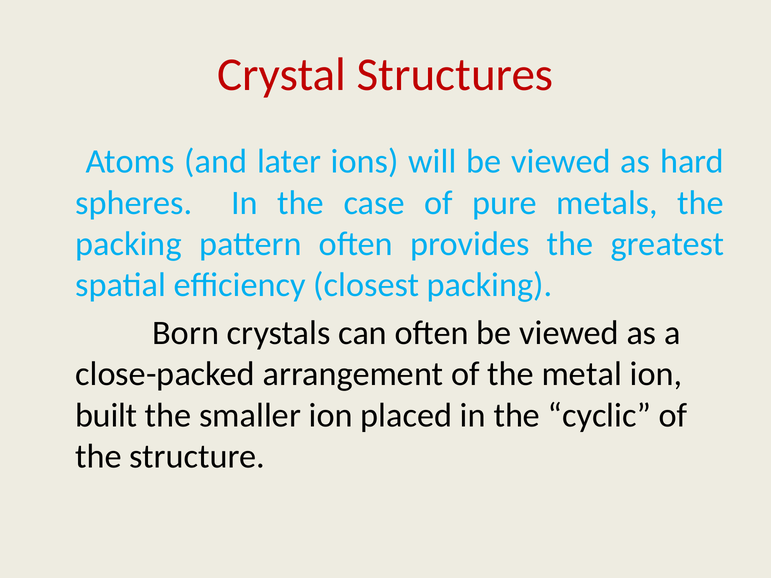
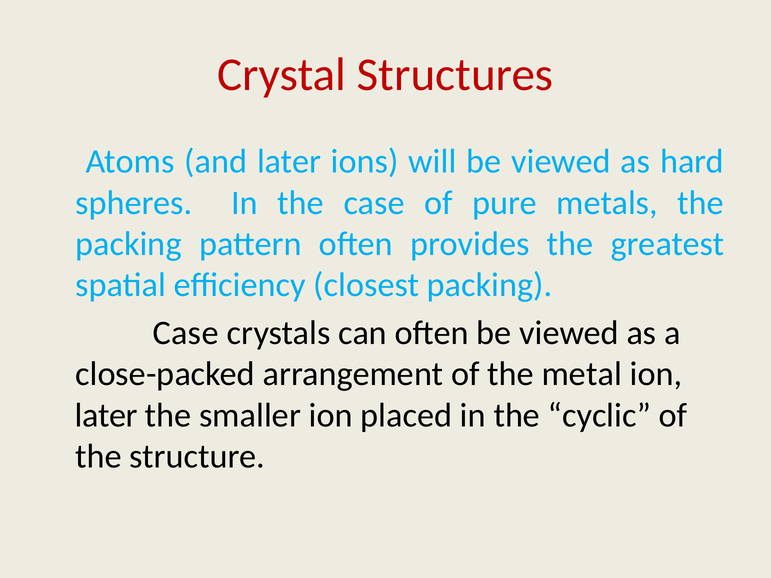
Born at (186, 333): Born -> Case
built at (106, 415): built -> later
